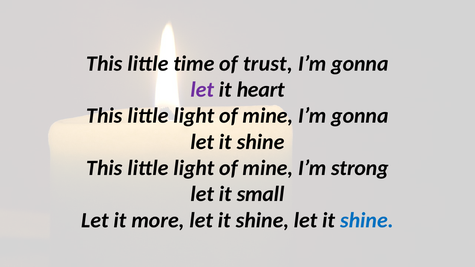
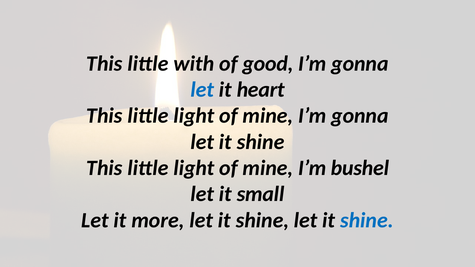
time: time -> with
trust: trust -> good
let at (202, 90) colour: purple -> blue
strong: strong -> bushel
